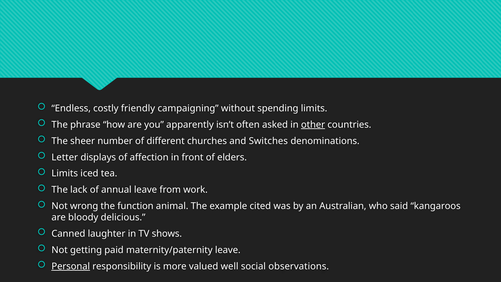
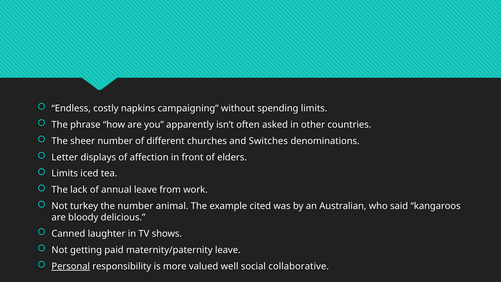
friendly: friendly -> napkins
other underline: present -> none
wrong: wrong -> turkey
the function: function -> number
observations: observations -> collaborative
